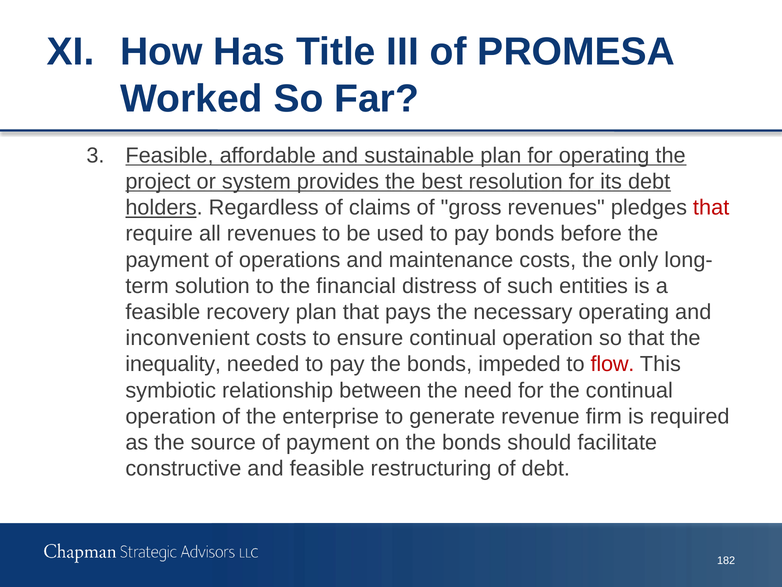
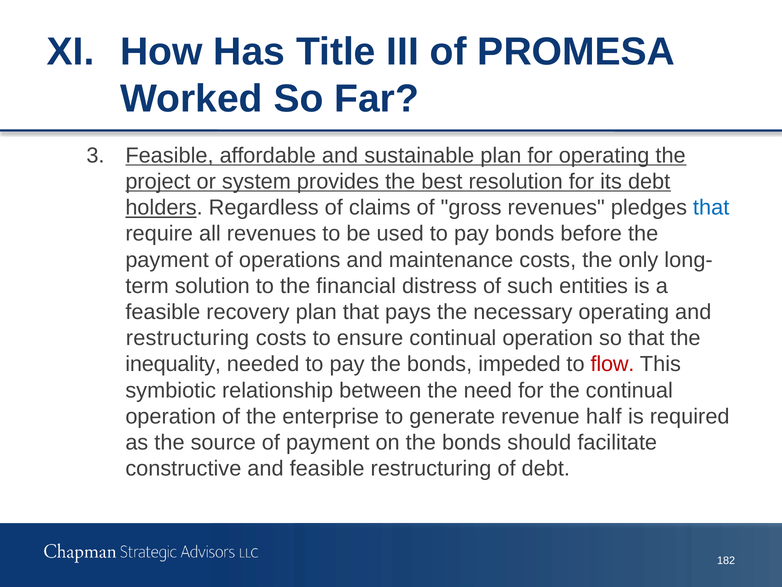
that at (711, 207) colour: red -> blue
inconvenient at (188, 338): inconvenient -> restructuring
firm: firm -> half
